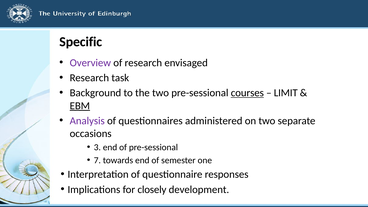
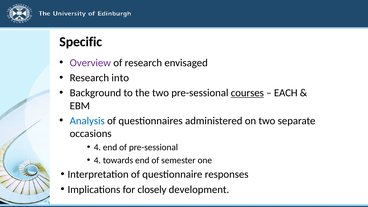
task: task -> into
LIMIT: LIMIT -> EACH
EBM underline: present -> none
Analysis colour: purple -> blue
3 at (97, 147): 3 -> 4
7 at (97, 160): 7 -> 4
